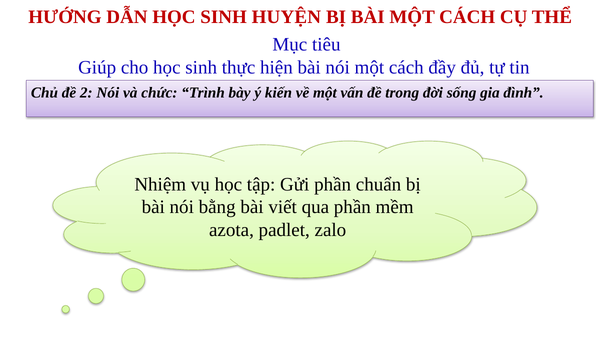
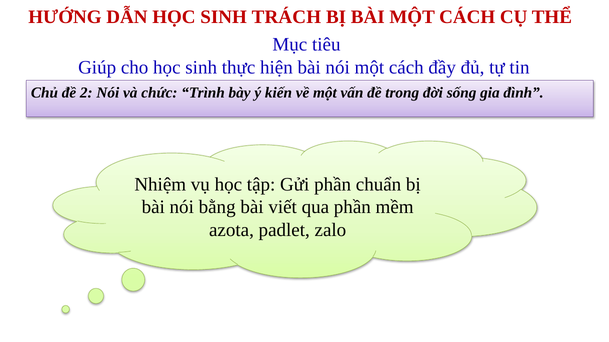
HUYỆN: HUYỆN -> TRÁCH
